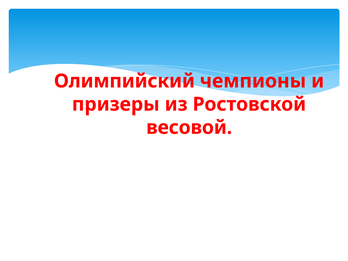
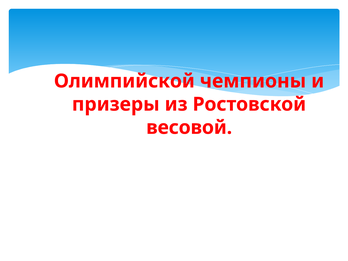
Олимпийский: Олимпийский -> Олимпийской
